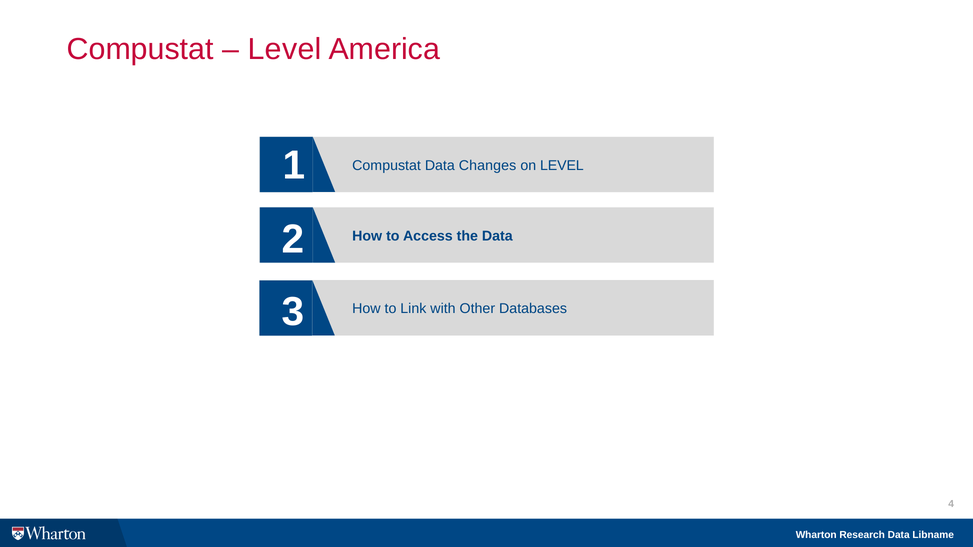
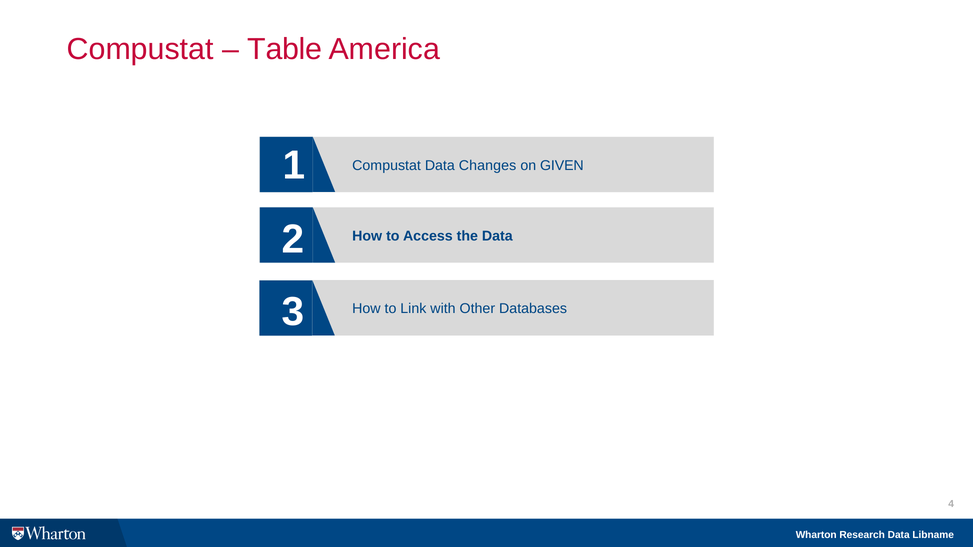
Level at (285, 49): Level -> Table
on LEVEL: LEVEL -> GIVEN
